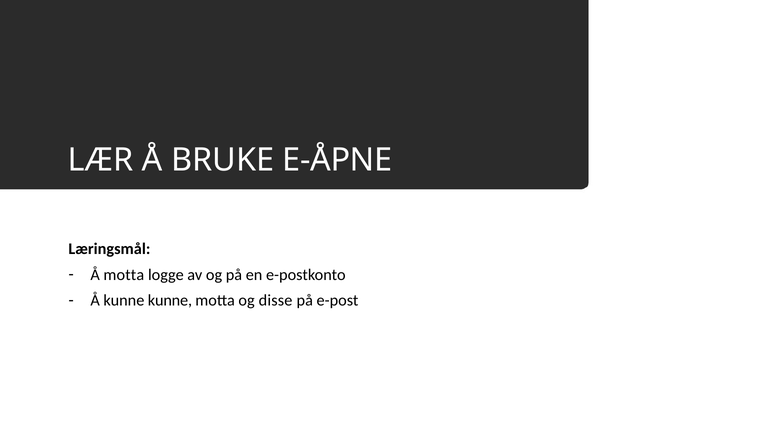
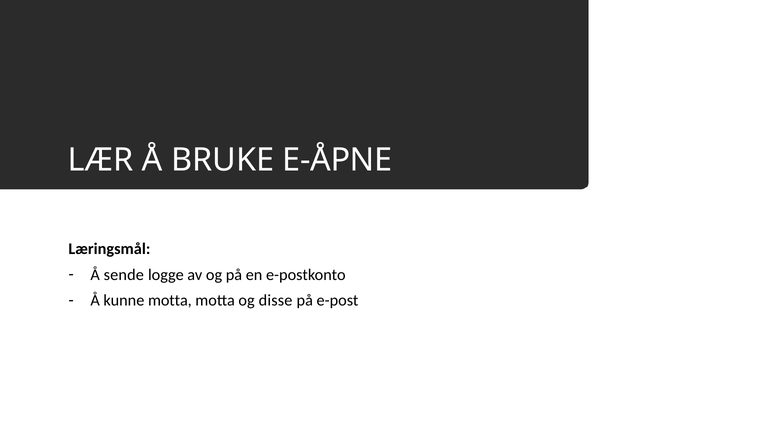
Å motta: motta -> sende
kunne kunne: kunne -> motta
